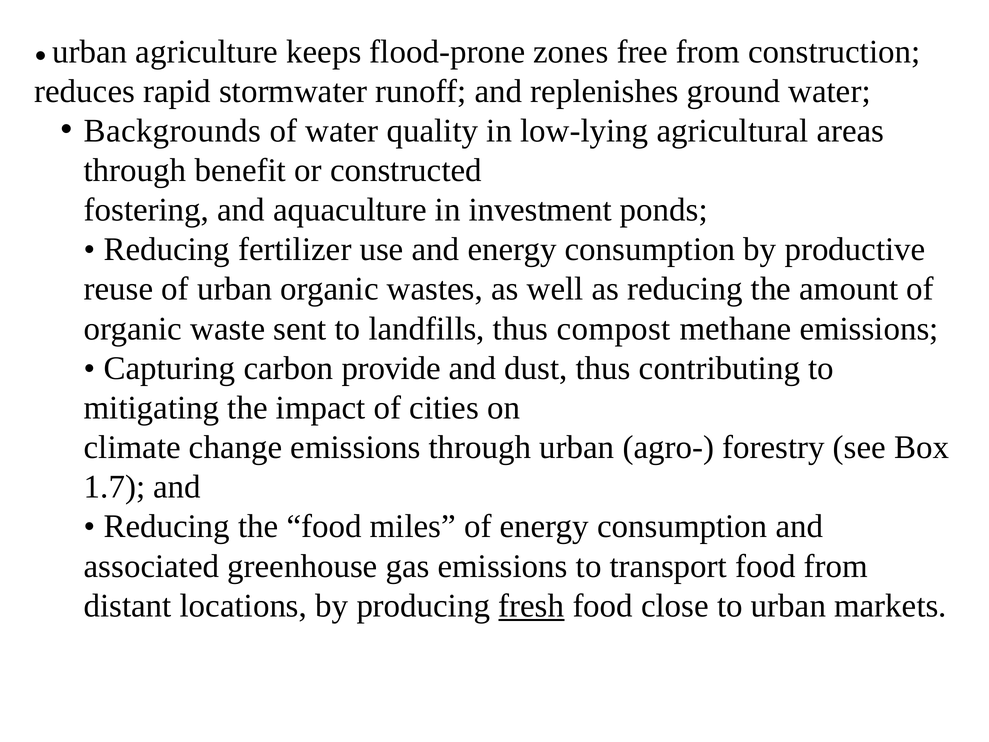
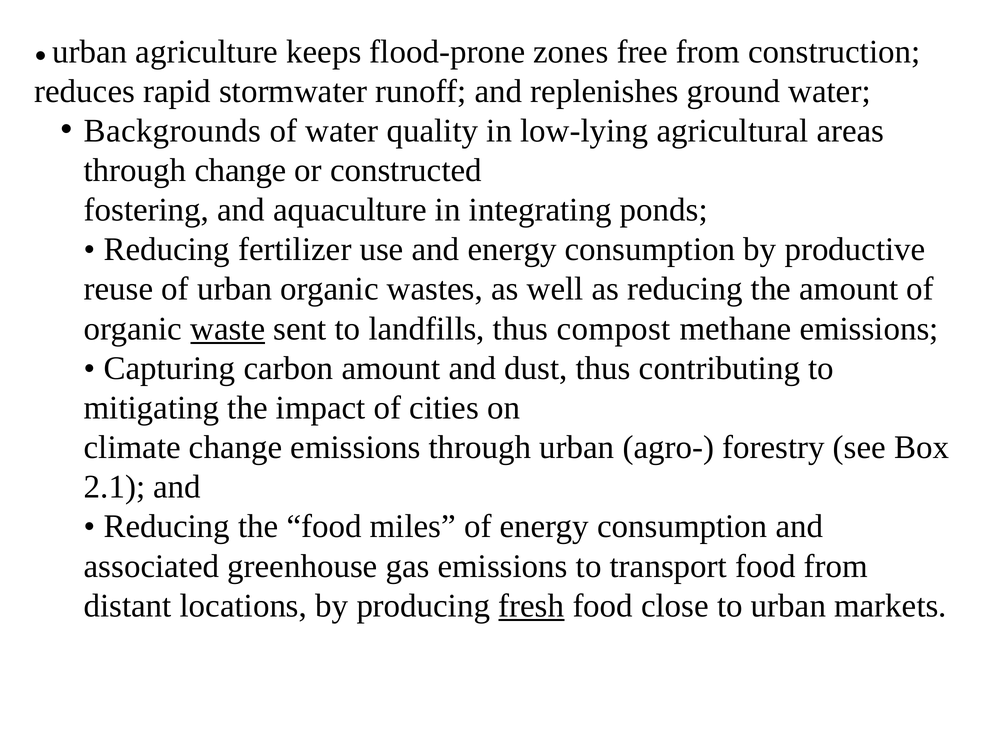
through benefit: benefit -> change
investment: investment -> integrating
waste underline: none -> present
carbon provide: provide -> amount
1.7: 1.7 -> 2.1
